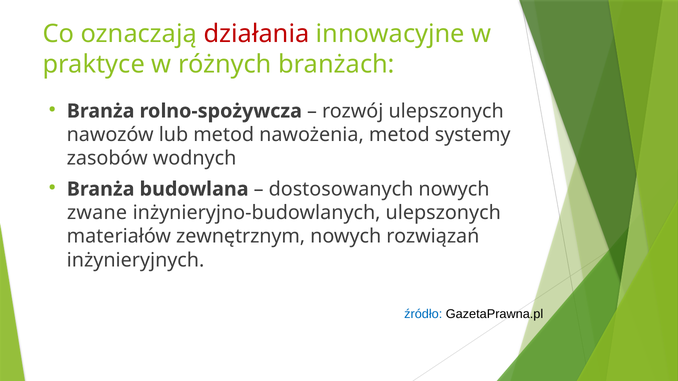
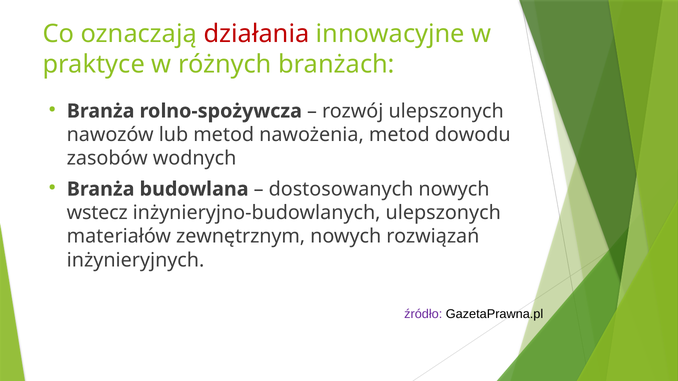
systemy: systemy -> dowodu
zwane: zwane -> wstecz
źródło colour: blue -> purple
